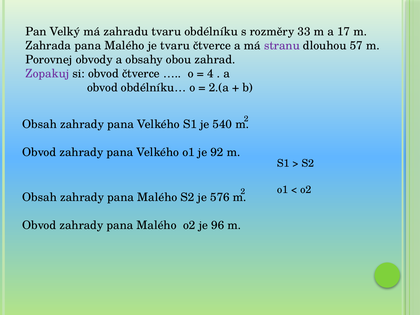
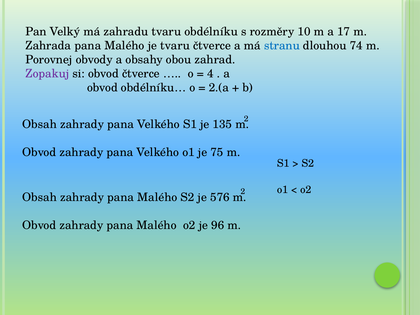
33: 33 -> 10
stranu colour: purple -> blue
57: 57 -> 74
540: 540 -> 135
92: 92 -> 75
